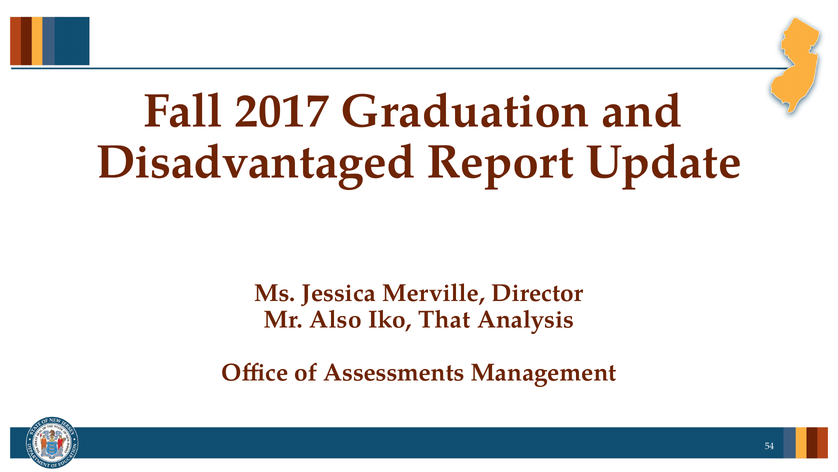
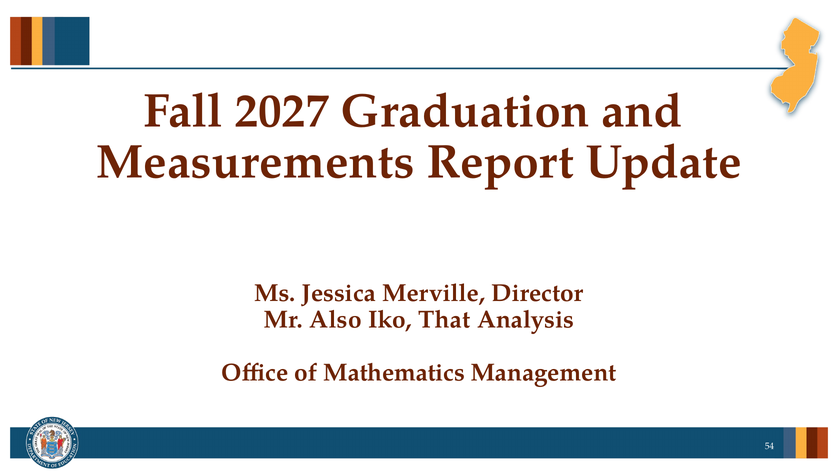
2017: 2017 -> 2027
Disadvantaged: Disadvantaged -> Measurements
Assessments: Assessments -> Mathematics
